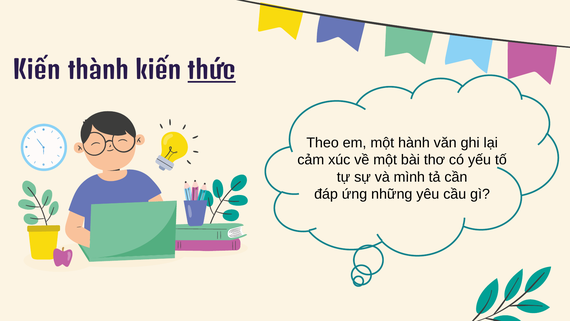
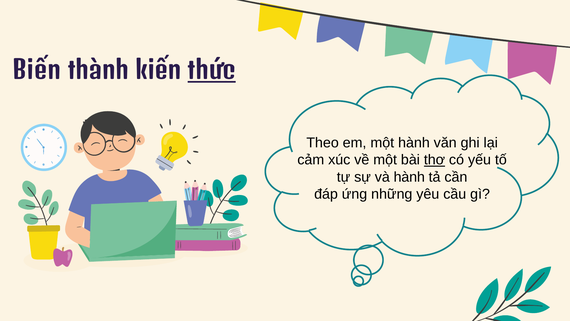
Kiến at (37, 71): Kiến -> Biến
thơ underline: none -> present
và mình: mình -> hành
